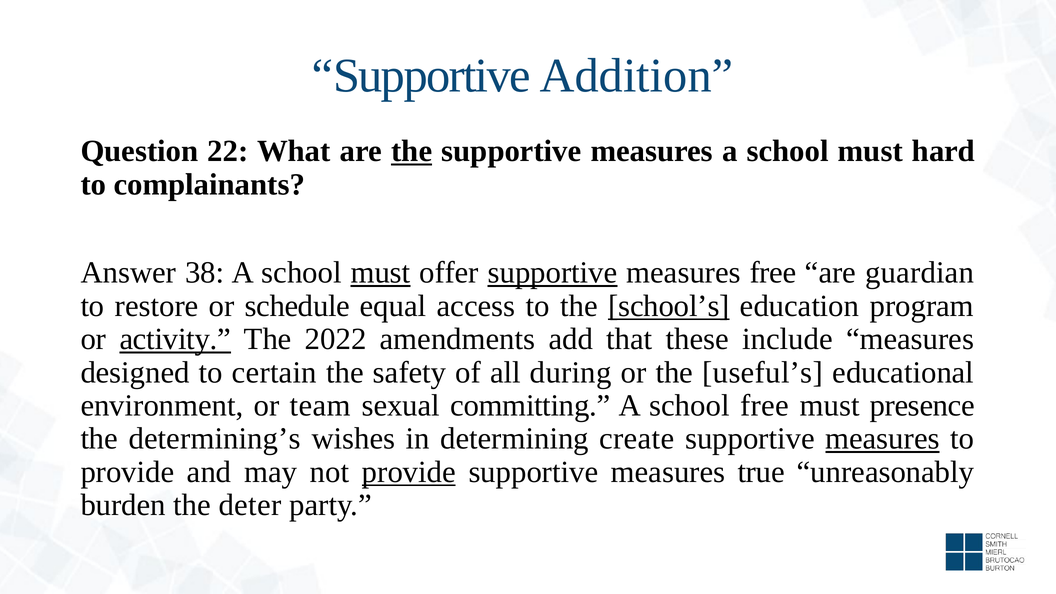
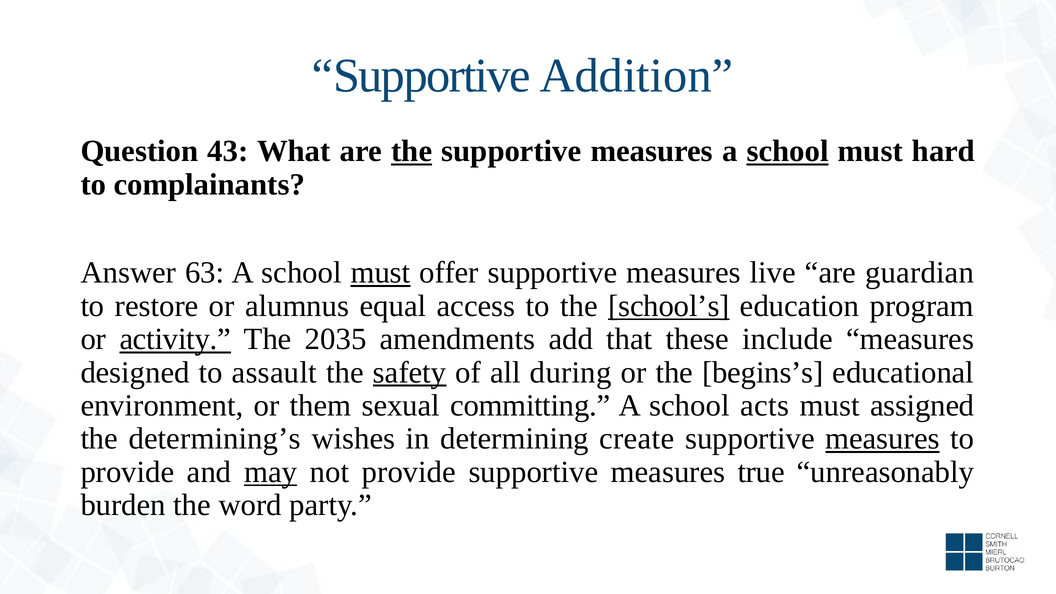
22: 22 -> 43
school at (788, 151) underline: none -> present
38: 38 -> 63
supportive at (553, 273) underline: present -> none
measures free: free -> live
schedule: schedule -> alumnus
2022: 2022 -> 2035
certain: certain -> assault
safety underline: none -> present
useful’s: useful’s -> begins’s
team: team -> them
school free: free -> acts
presence: presence -> assigned
may underline: none -> present
provide at (409, 472) underline: present -> none
deter: deter -> word
